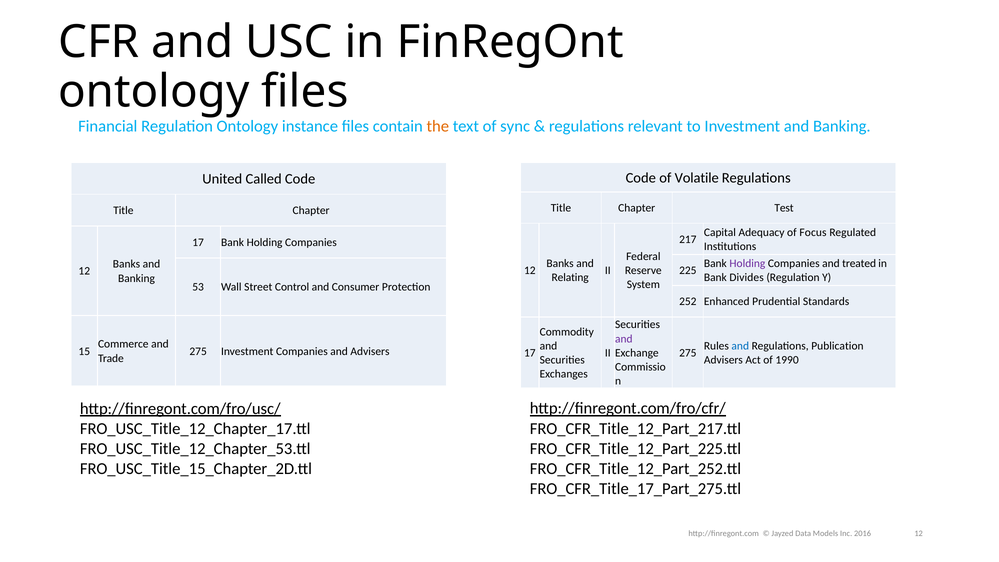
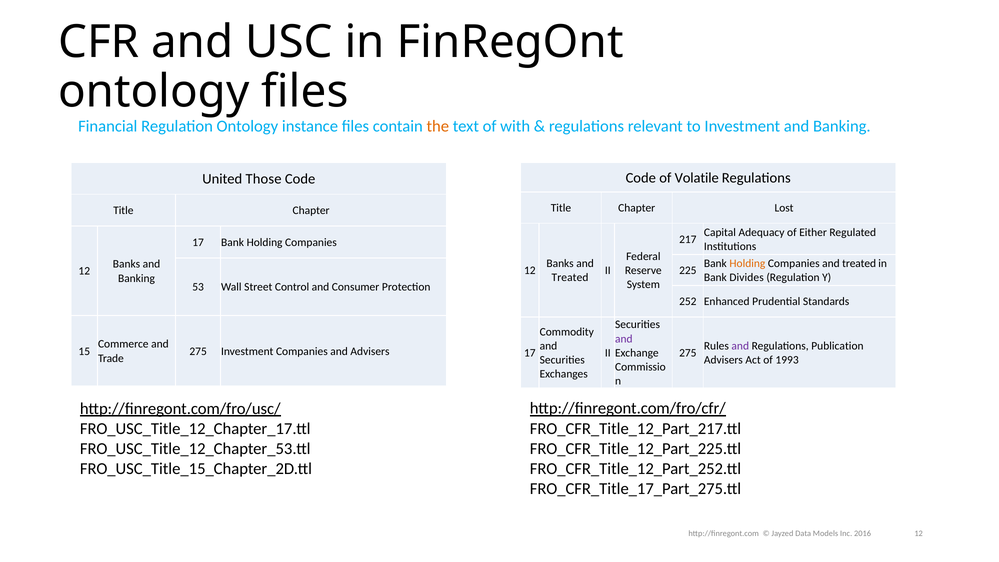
sync: sync -> with
Called: Called -> Those
Test: Test -> Lost
Focus: Focus -> Either
Holding at (747, 263) colour: purple -> orange
Relating at (570, 278): Relating -> Treated
and at (740, 346) colour: blue -> purple
1990: 1990 -> 1993
